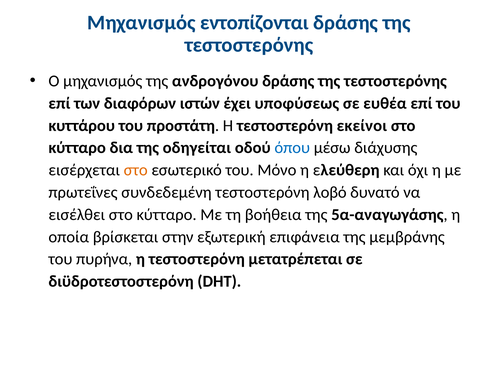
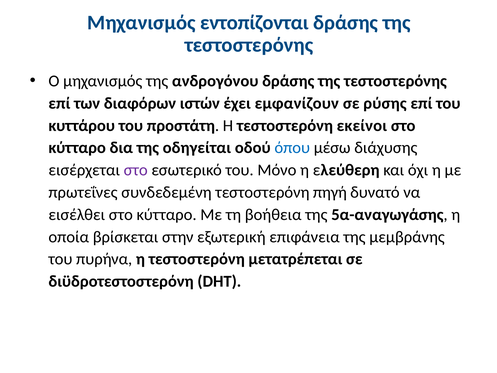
υποφύσεως: υποφύσεως -> εμφανίζουν
ευθέα: ευθέα -> ρύσης
στο at (136, 170) colour: orange -> purple
λοβό: λοβό -> πηγή
